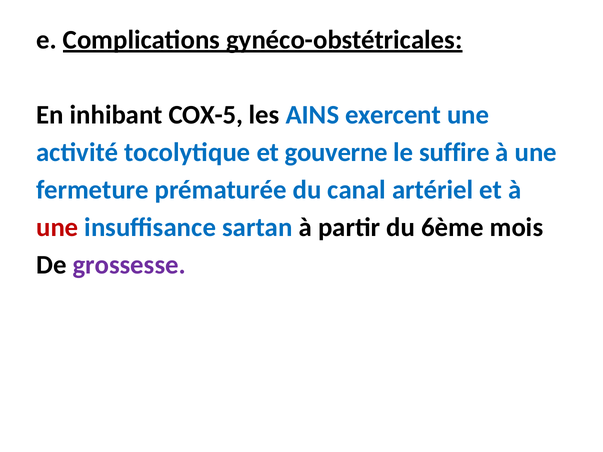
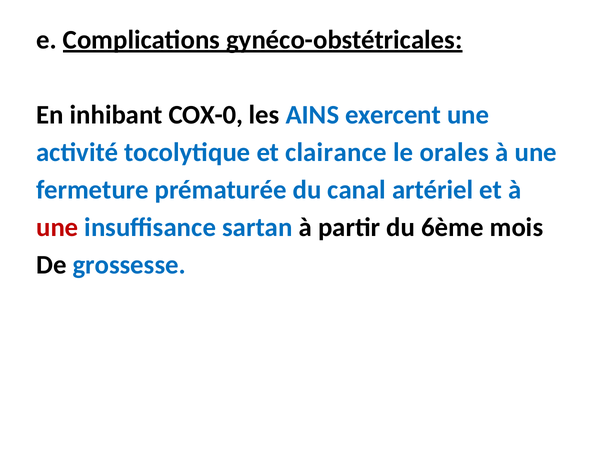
COX-5: COX-5 -> COX-0
gouverne: gouverne -> clairance
suffire: suffire -> orales
grossesse colour: purple -> blue
